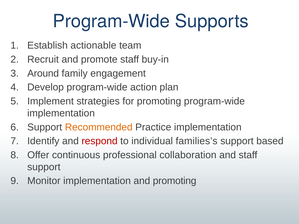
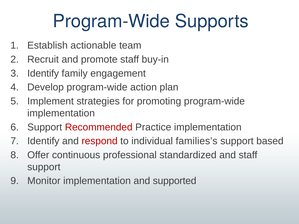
Around at (43, 73): Around -> Identify
Recommended colour: orange -> red
collaboration: collaboration -> standardized
and promoting: promoting -> supported
